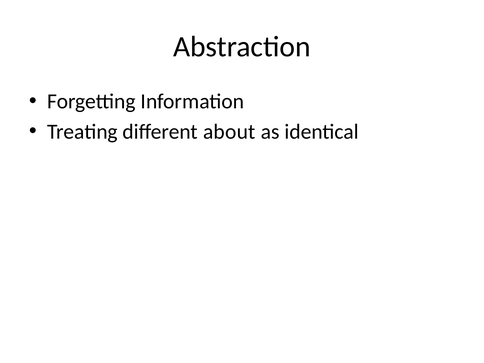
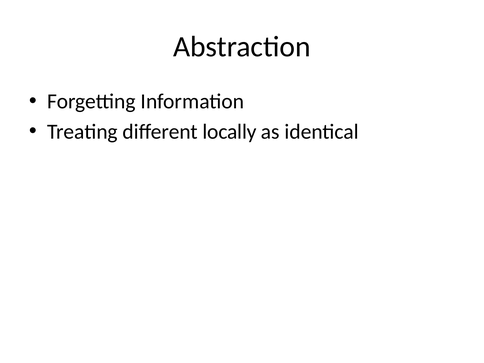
about: about -> locally
